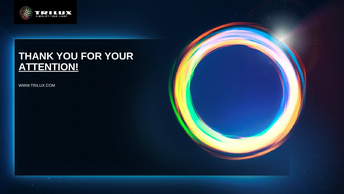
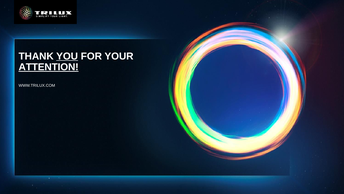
YOU underline: none -> present
